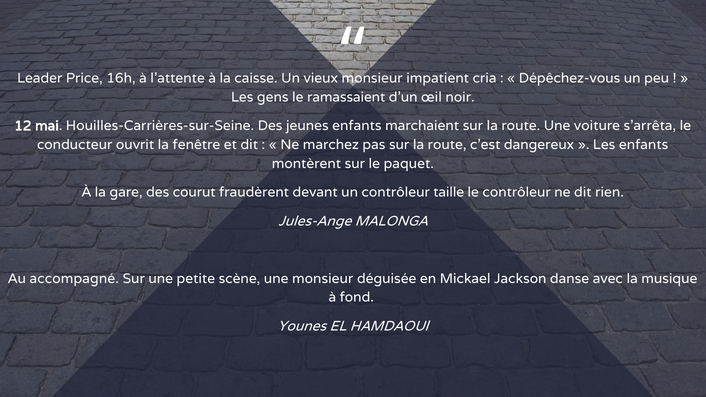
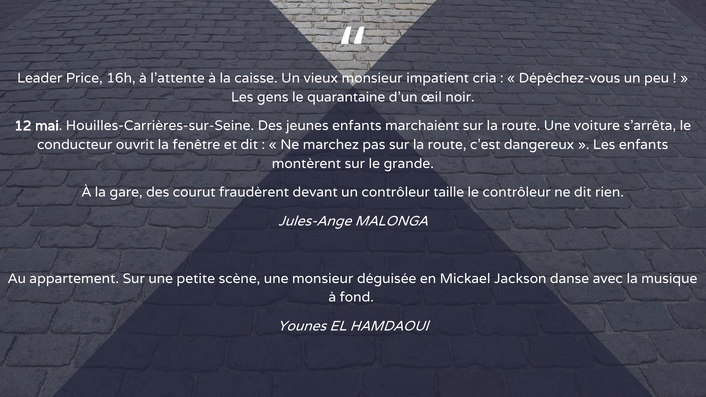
ramassaient: ramassaient -> quarantaine
paquet: paquet -> grande
accompagné: accompagné -> appartement
